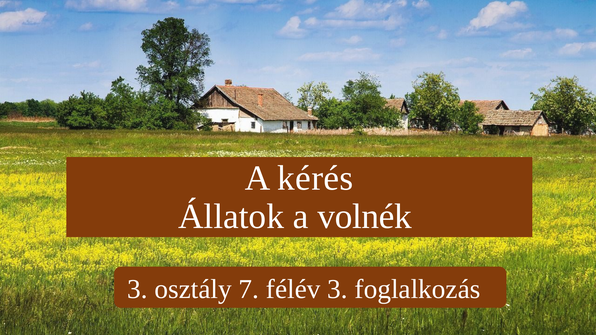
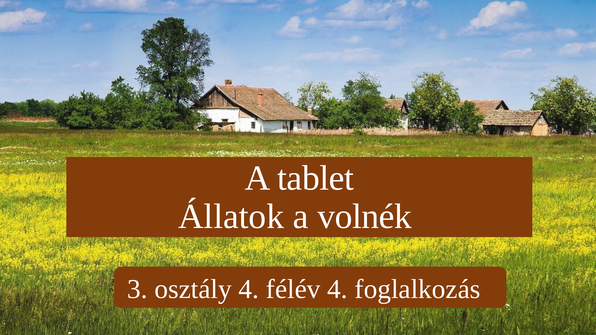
kérés: kérés -> tablet
osztály 7: 7 -> 4
félév 3: 3 -> 4
